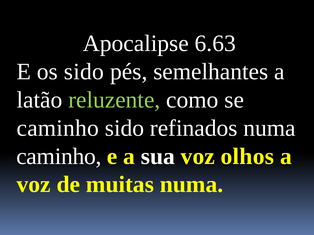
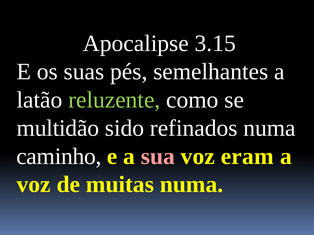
6.63: 6.63 -> 3.15
os sido: sido -> suas
caminho at (58, 128): caminho -> multidão
sua colour: white -> pink
olhos: olhos -> eram
